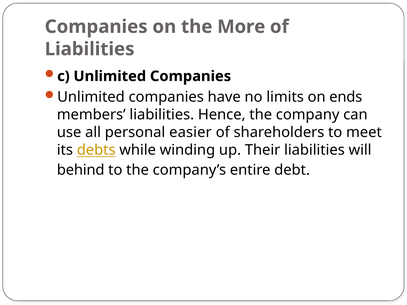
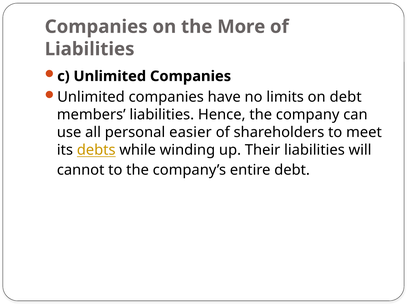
on ends: ends -> debt
behind: behind -> cannot
